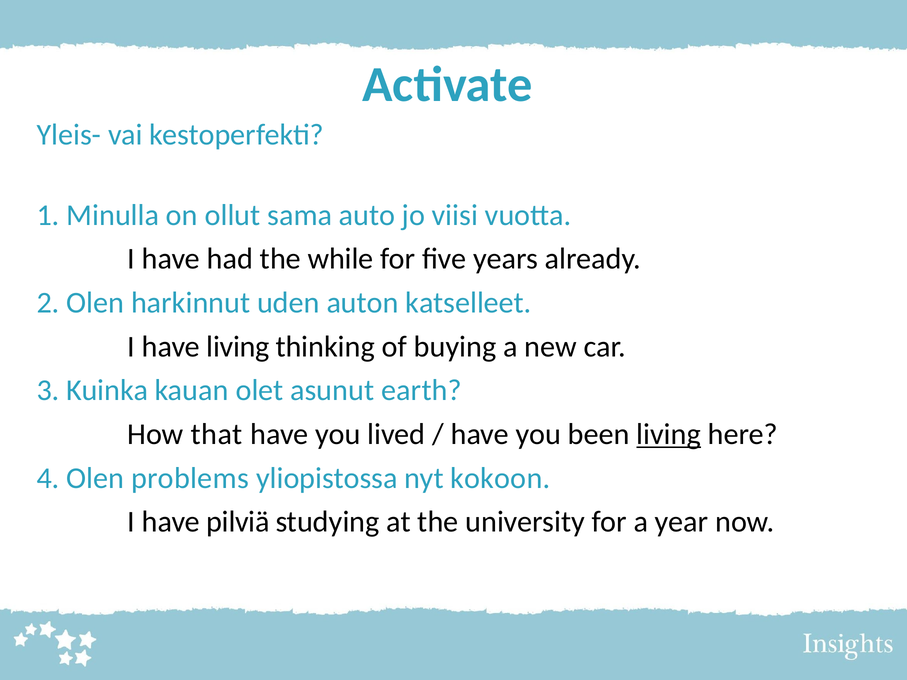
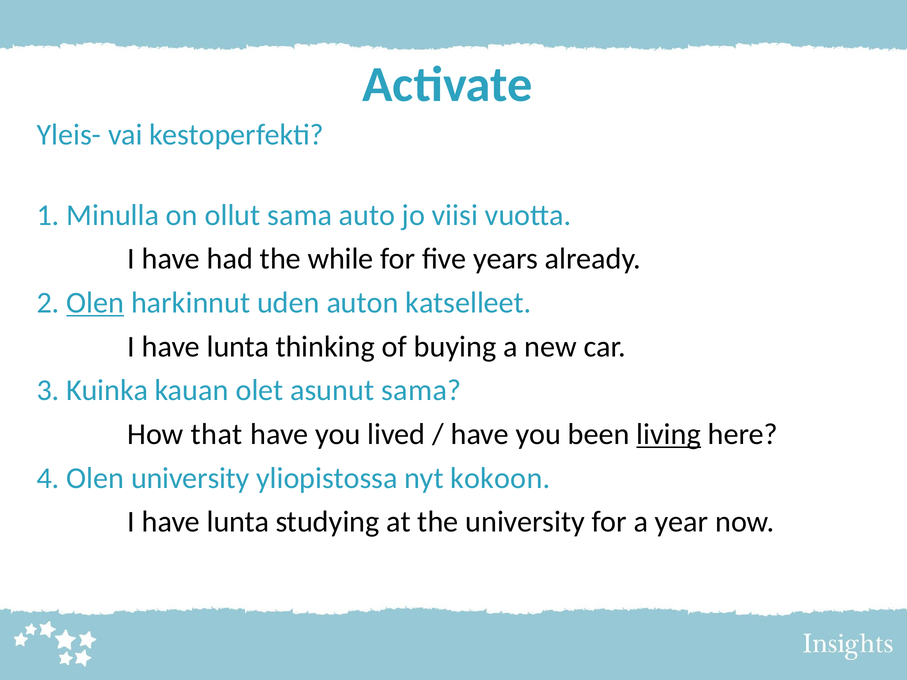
Olen at (95, 303) underline: none -> present
living at (238, 347): living -> lunta
asunut earth: earth -> sama
Olen problems: problems -> university
pilviä at (238, 522): pilviä -> lunta
